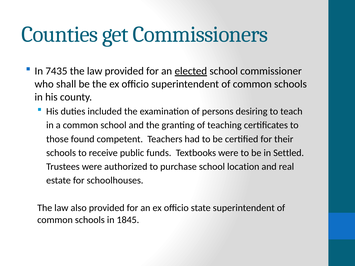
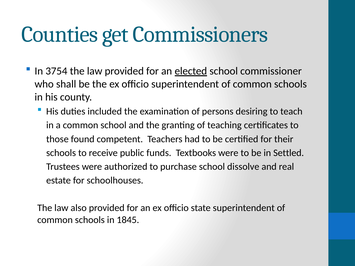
7435: 7435 -> 3754
location: location -> dissolve
